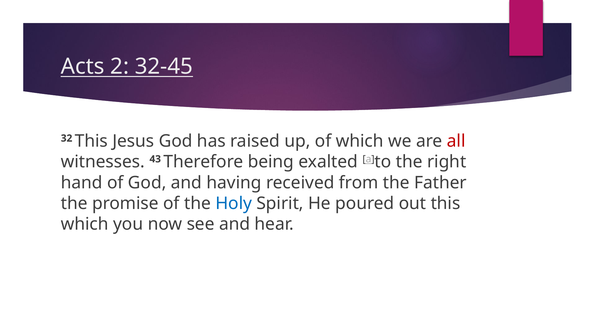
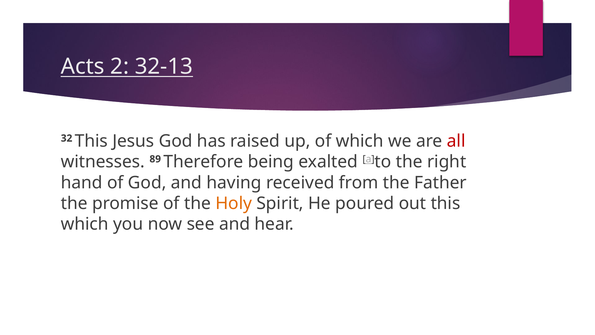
32-45: 32-45 -> 32-13
43: 43 -> 89
Holy colour: blue -> orange
